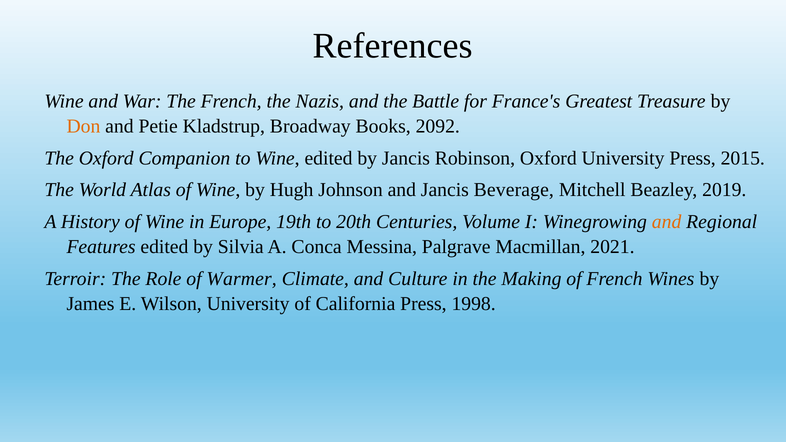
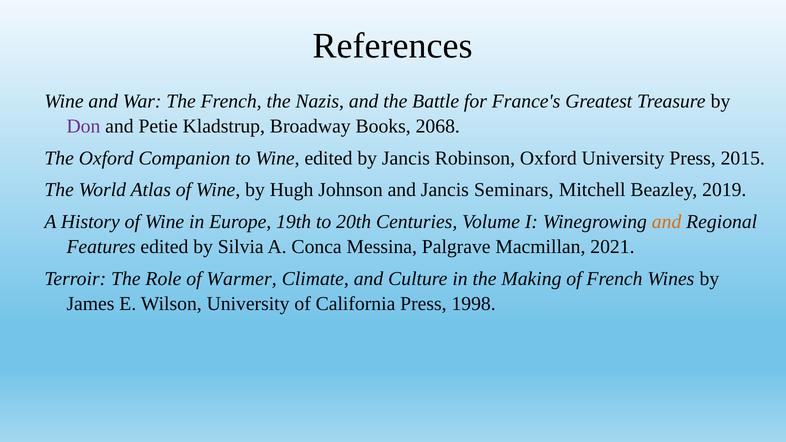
Don colour: orange -> purple
2092: 2092 -> 2068
Beverage: Beverage -> Seminars
